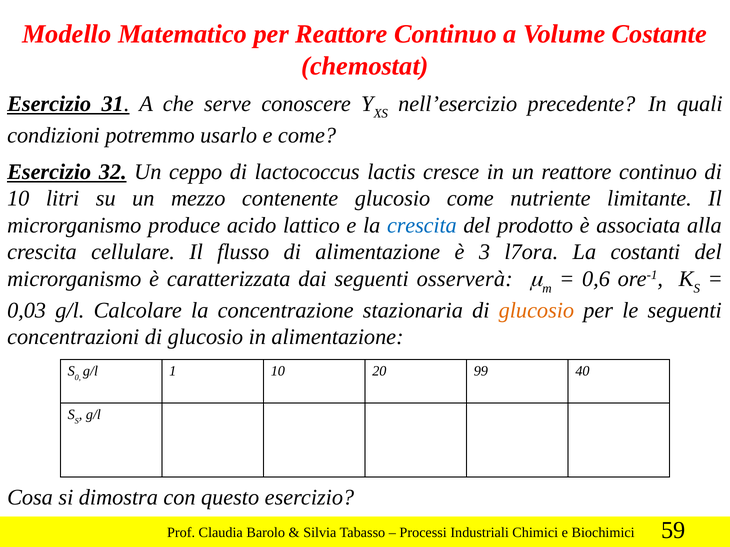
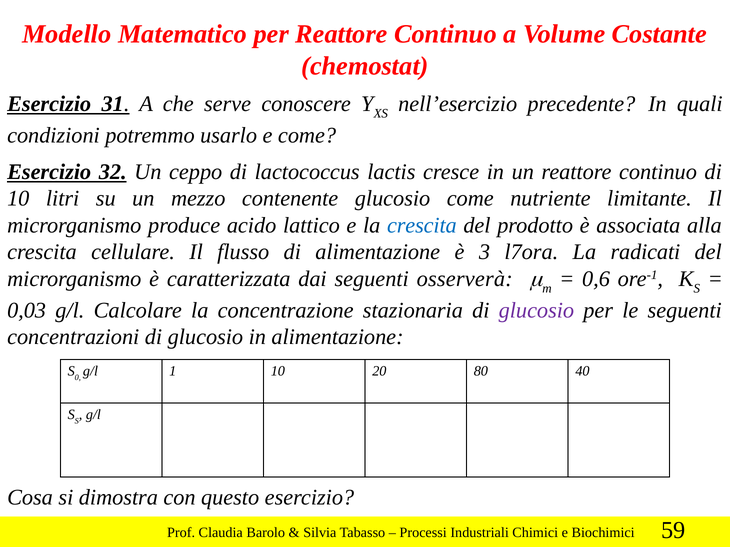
costanti: costanti -> radicati
glucosio at (536, 311) colour: orange -> purple
99: 99 -> 80
